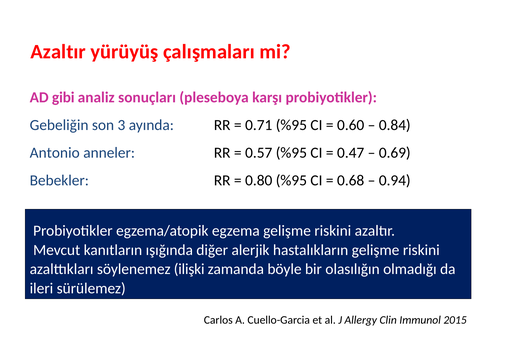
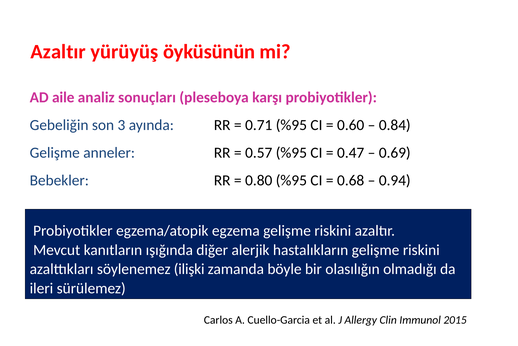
çalışmaları: çalışmaları -> öyküsünün
gibi: gibi -> aile
Antonio at (55, 153): Antonio -> Gelişme
